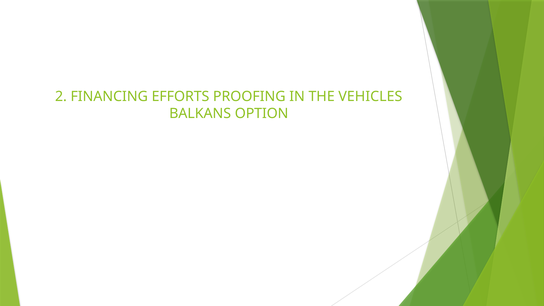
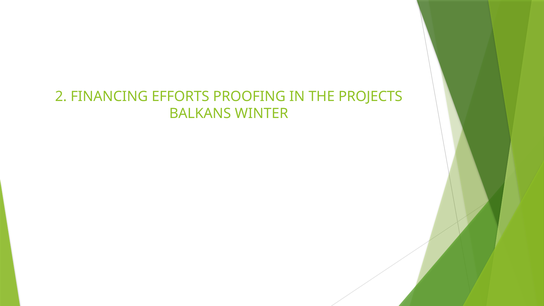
VEHICLES: VEHICLES -> PROJECTS
OPTION: OPTION -> WINTER
